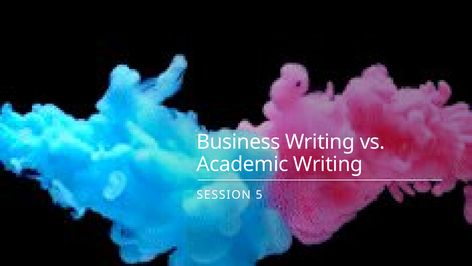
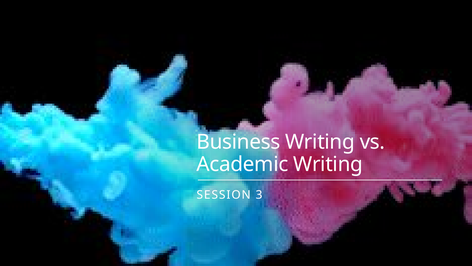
5: 5 -> 3
